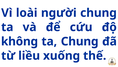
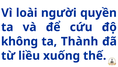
người chung: chung -> quyền
ta Chung: Chung -> Thành
